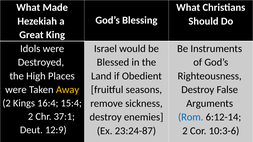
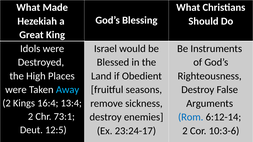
Away colour: yellow -> light blue
15:4: 15:4 -> 13:4
37:1: 37:1 -> 73:1
12:9: 12:9 -> 12:5
23:24-87: 23:24-87 -> 23:24-17
